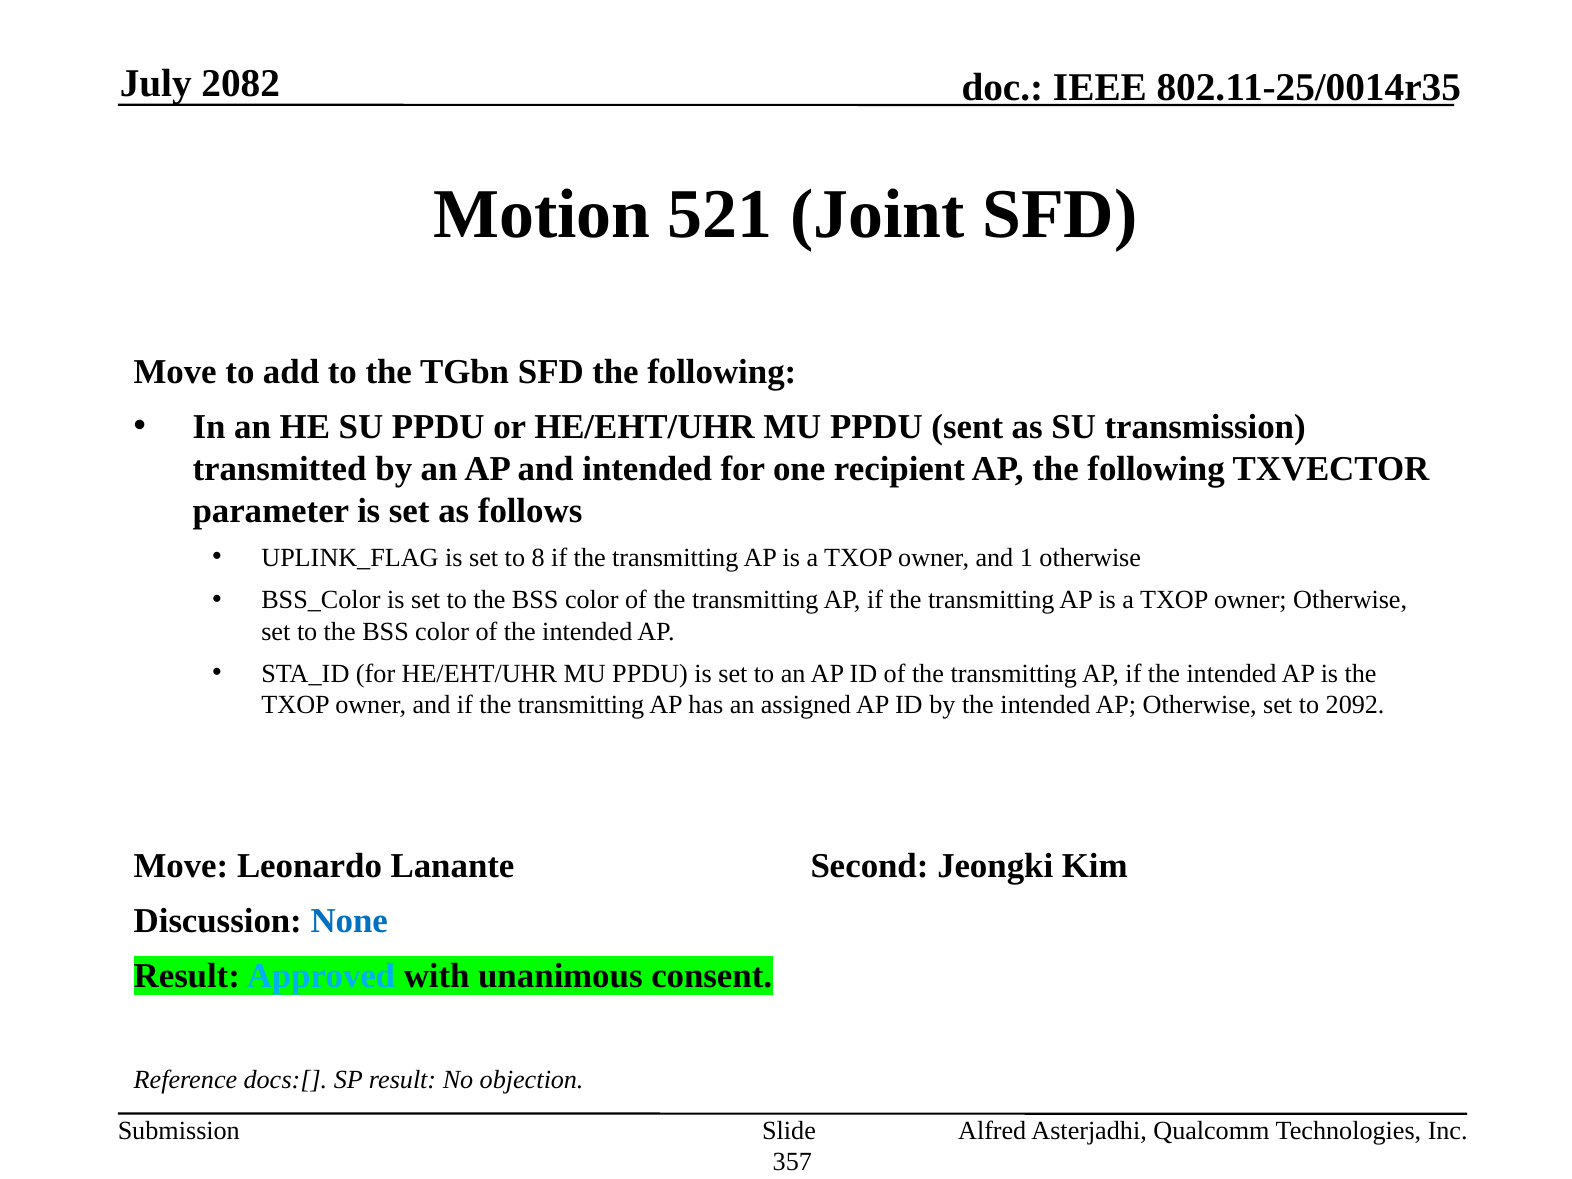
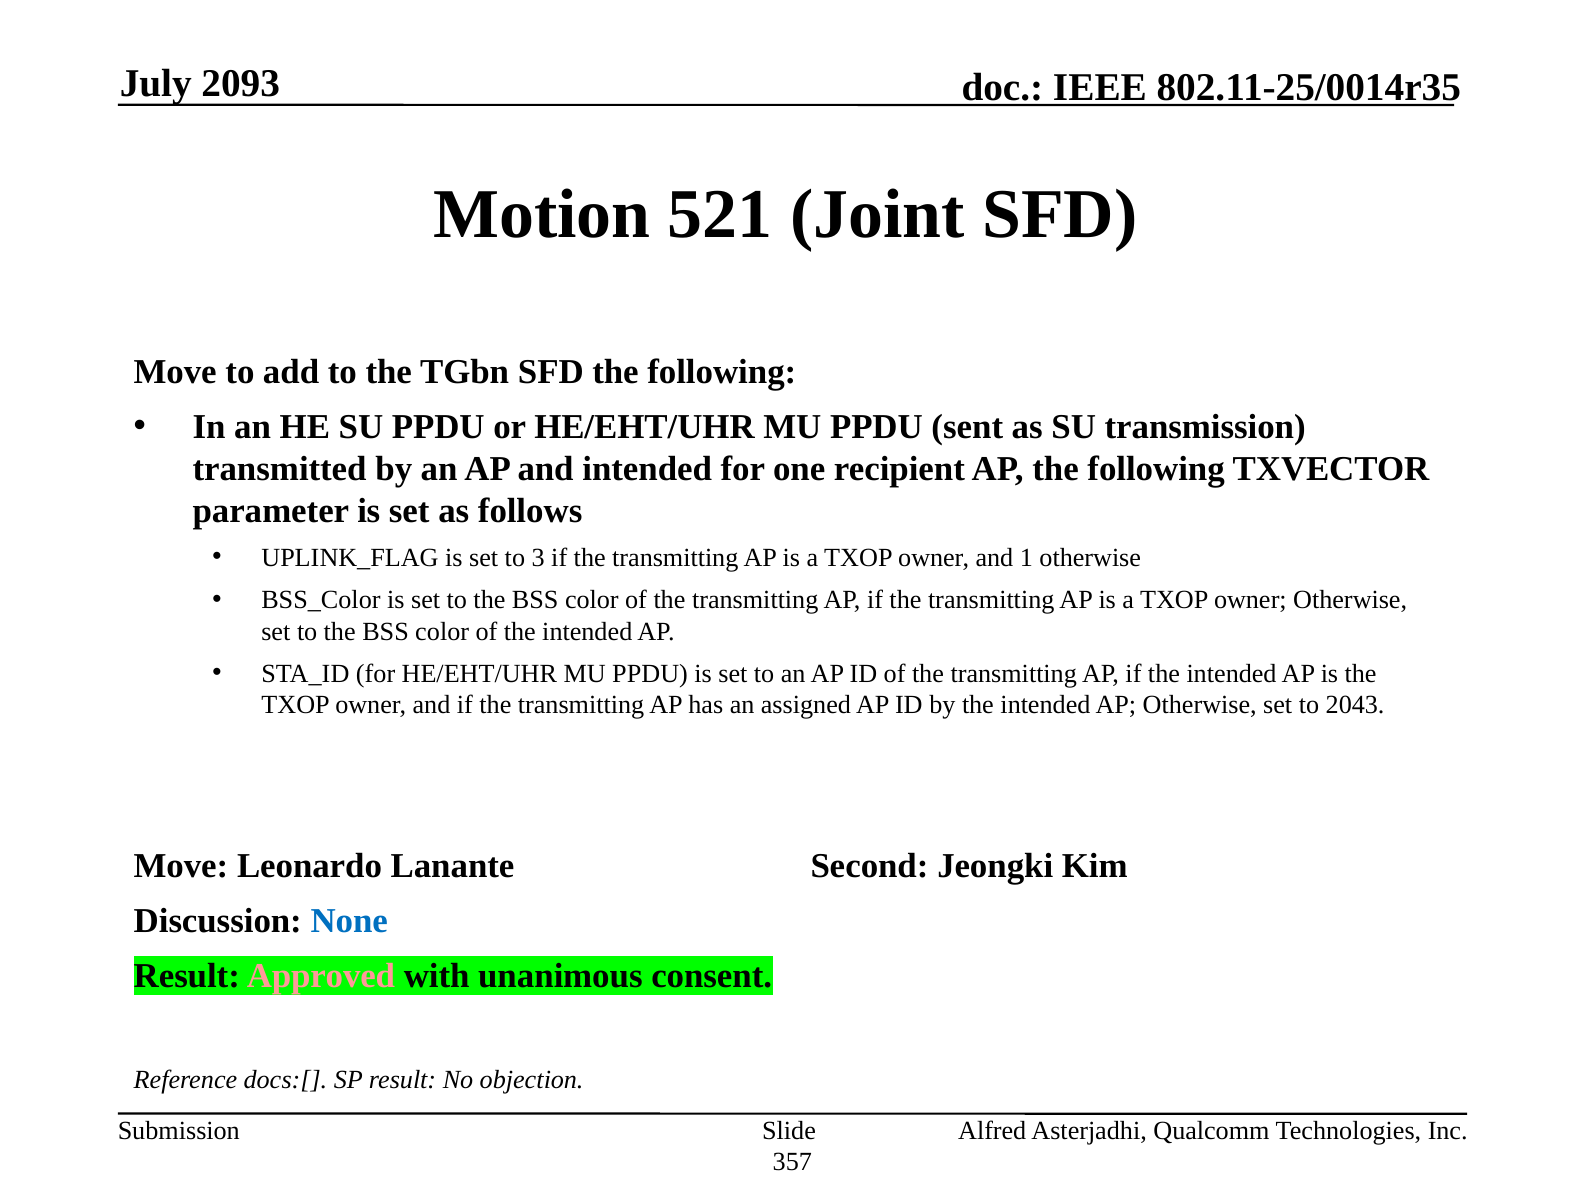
2082: 2082 -> 2093
8: 8 -> 3
2092: 2092 -> 2043
Approved colour: light blue -> pink
